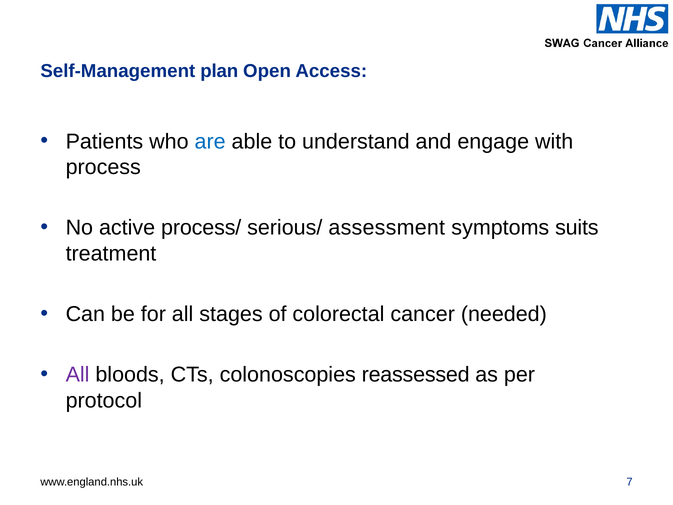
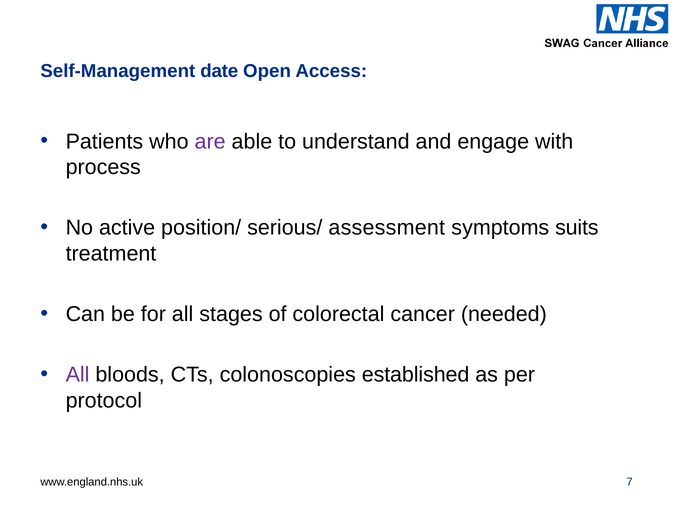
plan: plan -> date
are colour: blue -> purple
process/: process/ -> position/
reassessed: reassessed -> established
